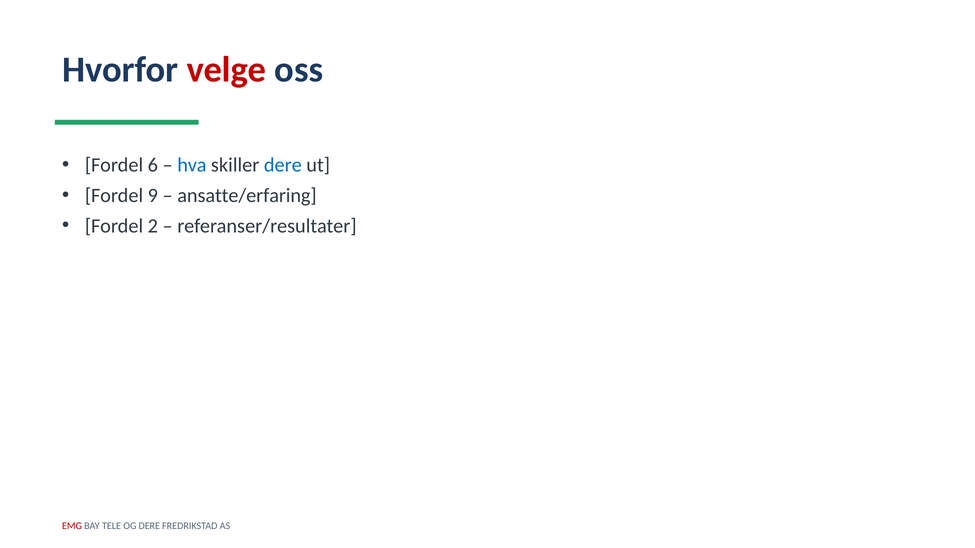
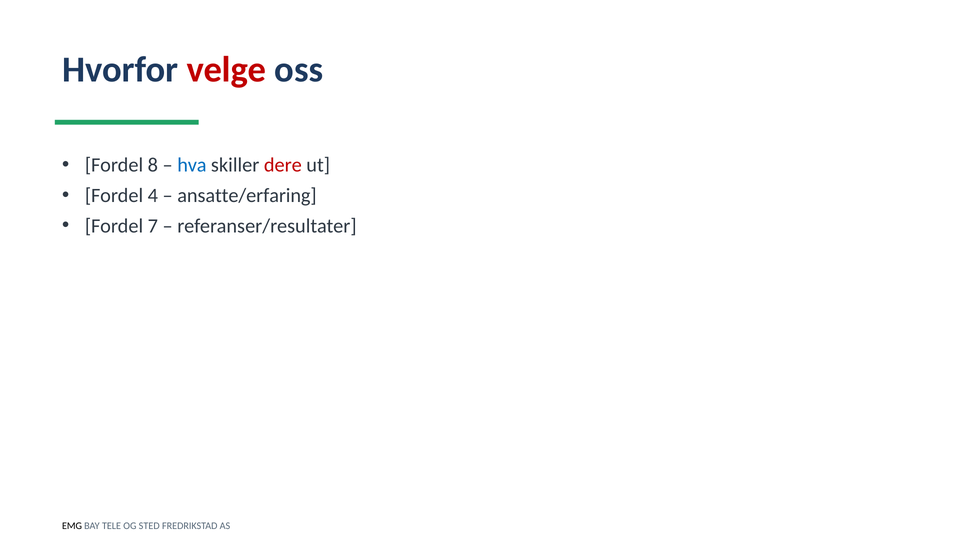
6: 6 -> 8
dere at (283, 165) colour: blue -> red
9: 9 -> 4
2: 2 -> 7
EMG colour: red -> black
OG DERE: DERE -> STED
